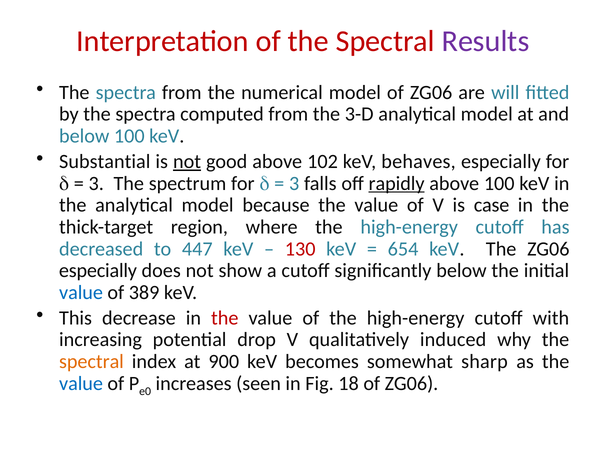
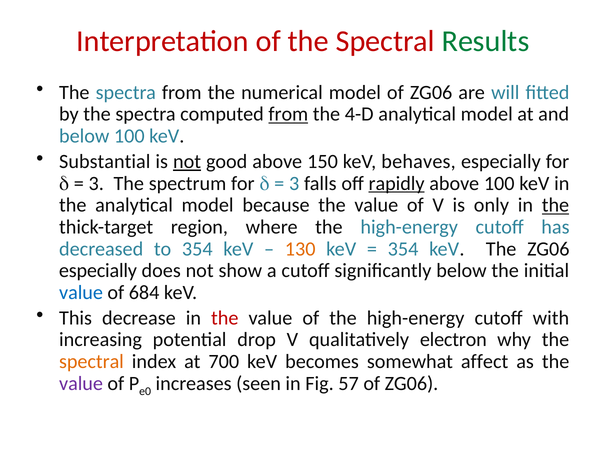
Results colour: purple -> green
from at (288, 114) underline: none -> present
3-D: 3-D -> 4-D
102: 102 -> 150
case: case -> only
the at (555, 205) underline: none -> present
to 447: 447 -> 354
130 colour: red -> orange
654 at (403, 249): 654 -> 354
389: 389 -> 684
induced: induced -> electron
900: 900 -> 700
sharp: sharp -> affect
value at (81, 383) colour: blue -> purple
18: 18 -> 57
